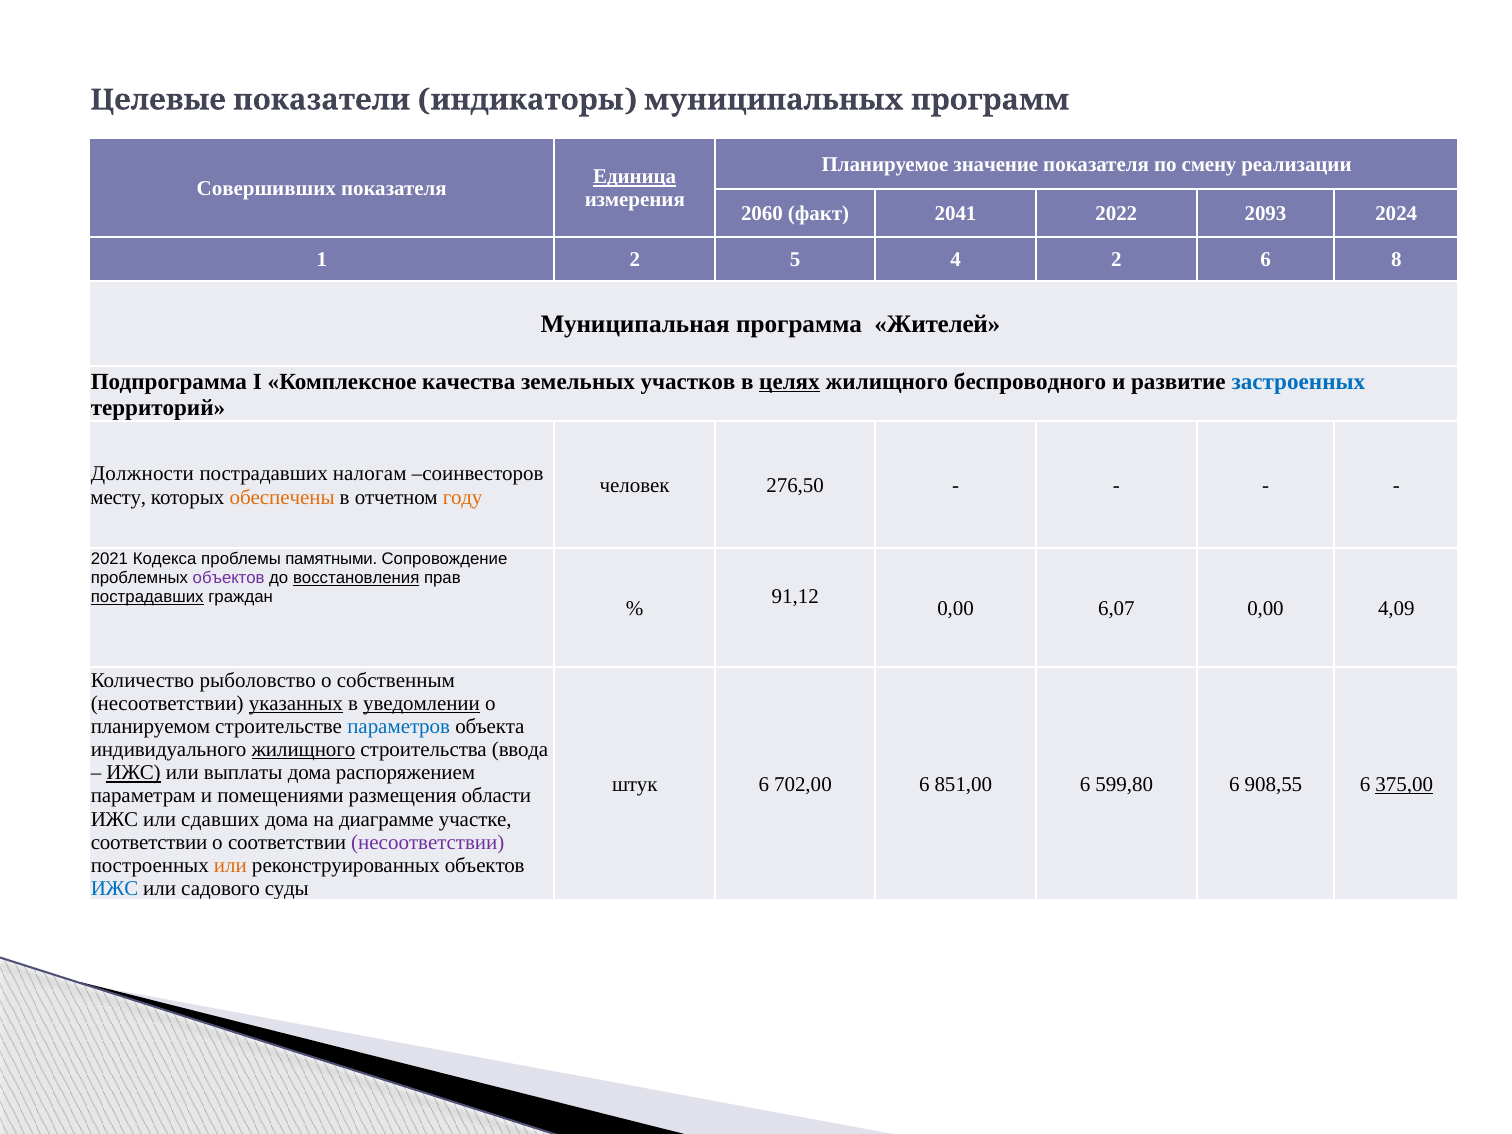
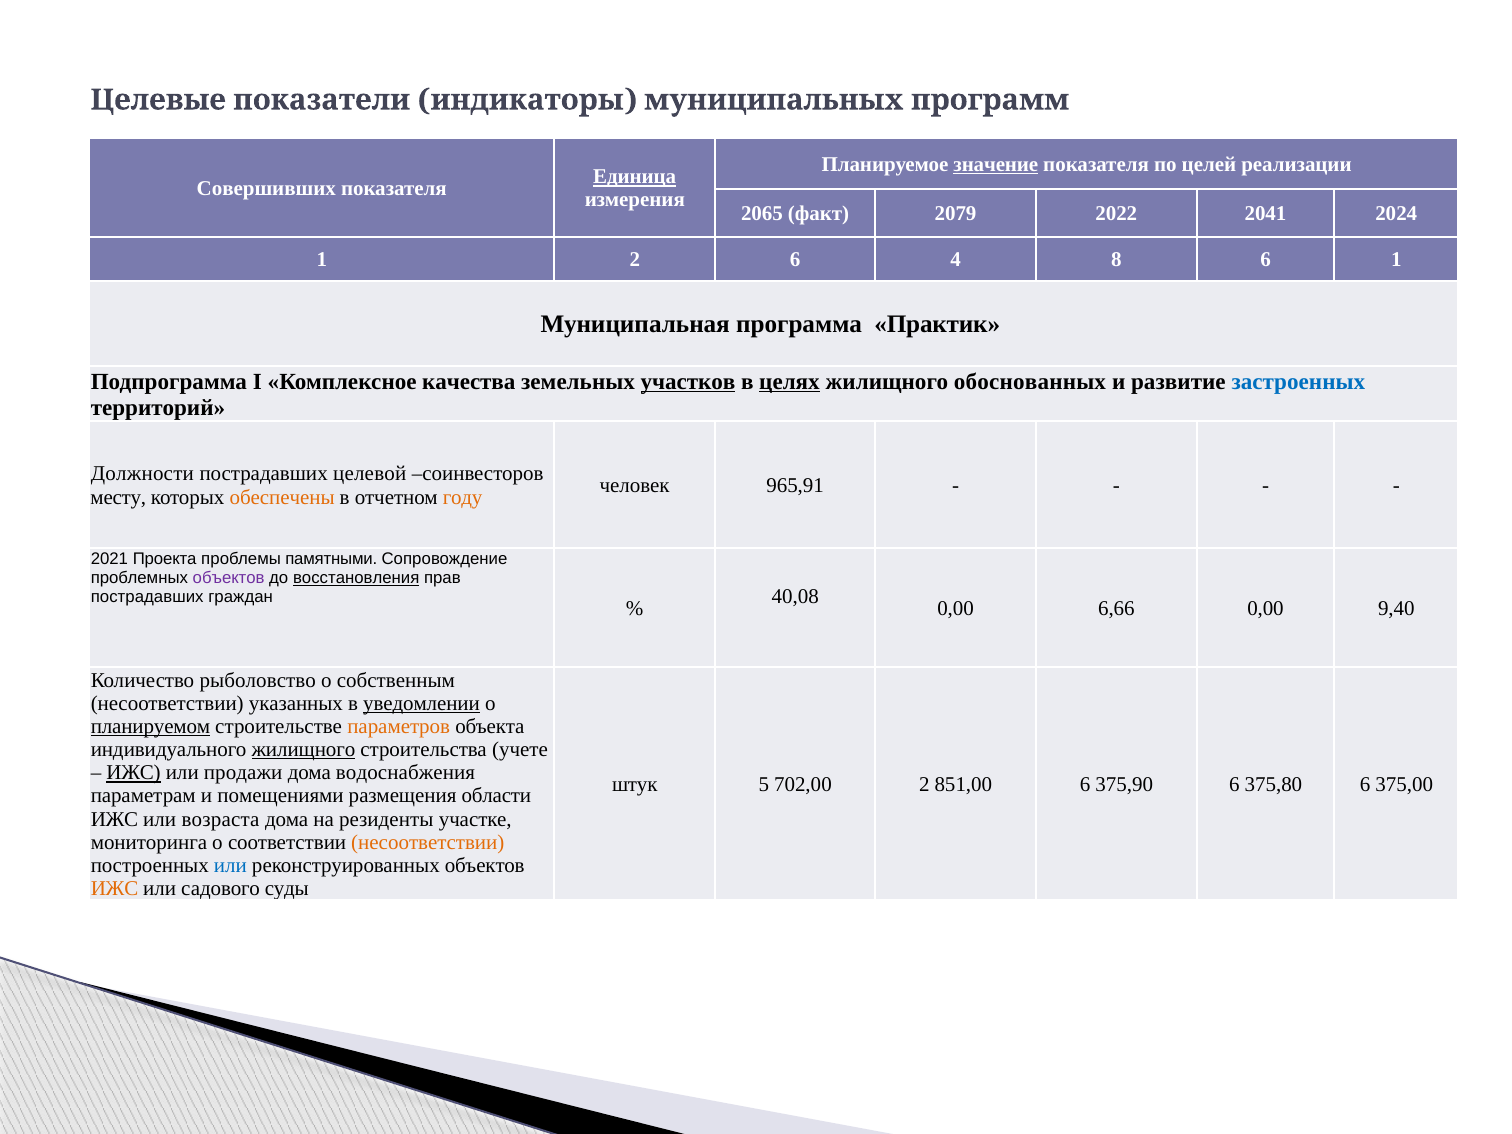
значение underline: none -> present
смену: смену -> целей
2060: 2060 -> 2065
2041: 2041 -> 2079
2093: 2093 -> 2041
2 5: 5 -> 6
4 2: 2 -> 8
6 8: 8 -> 1
Жителей: Жителей -> Практик
участков underline: none -> present
беспроводного: беспроводного -> обоснованных
налогам: налогам -> целевой
276,50: 276,50 -> 965,91
Кодекса: Кодекса -> Проекта
91,12: 91,12 -> 40,08
пострадавших at (147, 597) underline: present -> none
6,07: 6,07 -> 6,66
4,09: 4,09 -> 9,40
указанных underline: present -> none
планируемом underline: none -> present
параметров colour: blue -> orange
ввода: ввода -> учете
выплаты: выплаты -> продажи
распоряжением: распоряжением -> водоснабжения
штук 6: 6 -> 5
702,00 6: 6 -> 2
599,80: 599,80 -> 375,90
908,55: 908,55 -> 375,80
375,00 underline: present -> none
сдавших: сдавших -> возраста
диаграмме: диаграмме -> резиденты
соответствии at (149, 842): соответствии -> мониторинга
несоответствии at (428, 842) colour: purple -> orange
или at (230, 866) colour: orange -> blue
ИЖС at (115, 889) colour: blue -> orange
